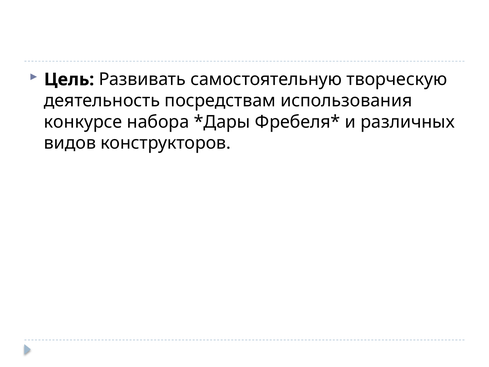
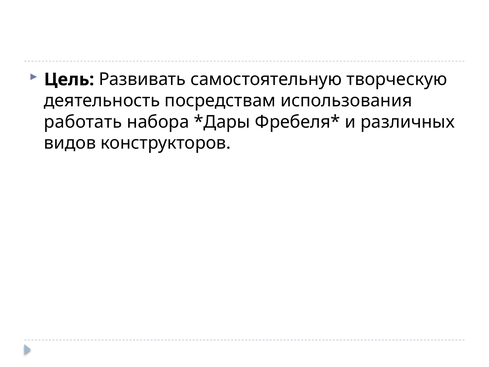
конкурсе: конкурсе -> работать
